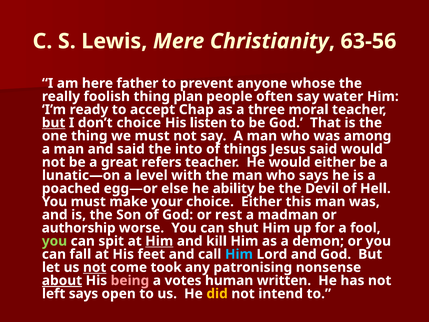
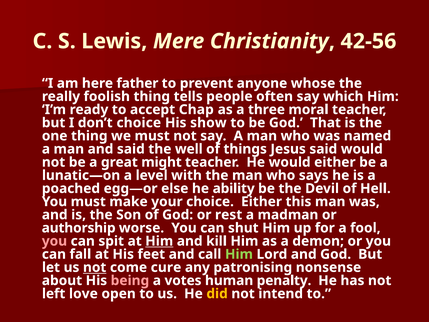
63-56: 63-56 -> 42-56
plan: plan -> tells
water: water -> which
but at (54, 123) underline: present -> none
listen: listen -> show
among: among -> named
into: into -> well
refers: refers -> might
you at (54, 241) colour: light green -> pink
Him at (239, 254) colour: light blue -> light green
took: took -> cure
about underline: present -> none
written: written -> penalty
left says: says -> love
